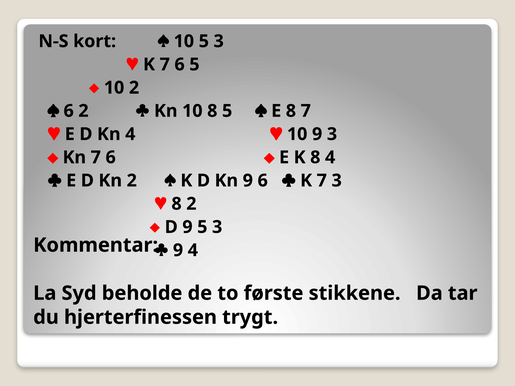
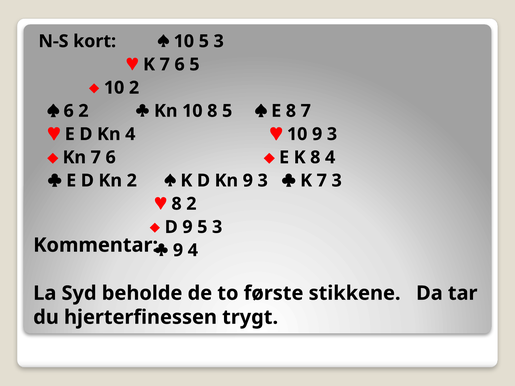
Kn 9 6: 6 -> 3
